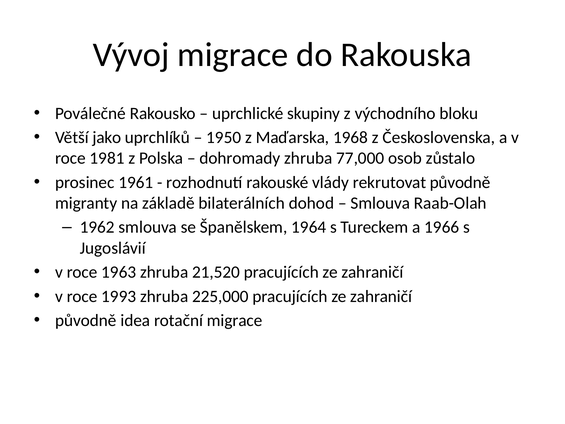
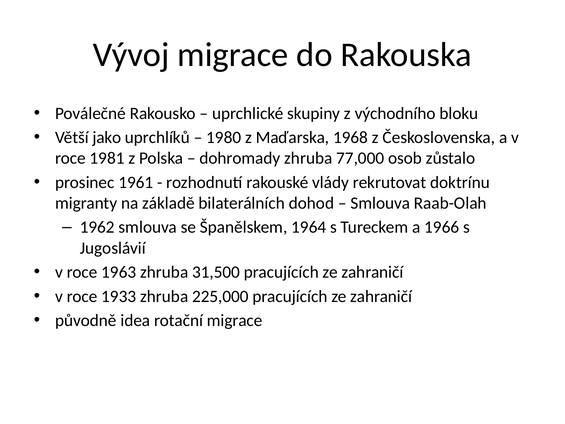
1950: 1950 -> 1980
rekrutovat původně: původně -> doktrínu
21,520: 21,520 -> 31,500
1993: 1993 -> 1933
